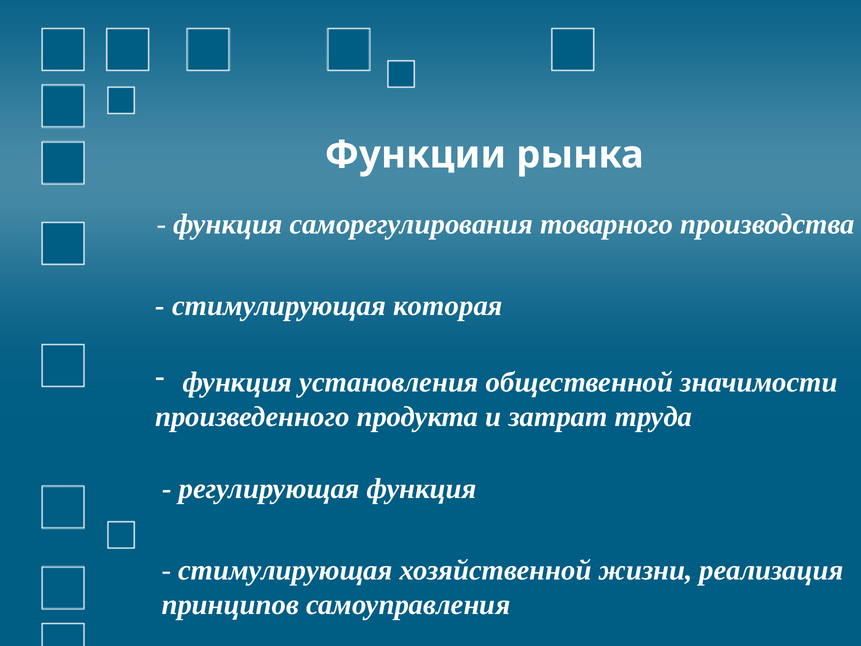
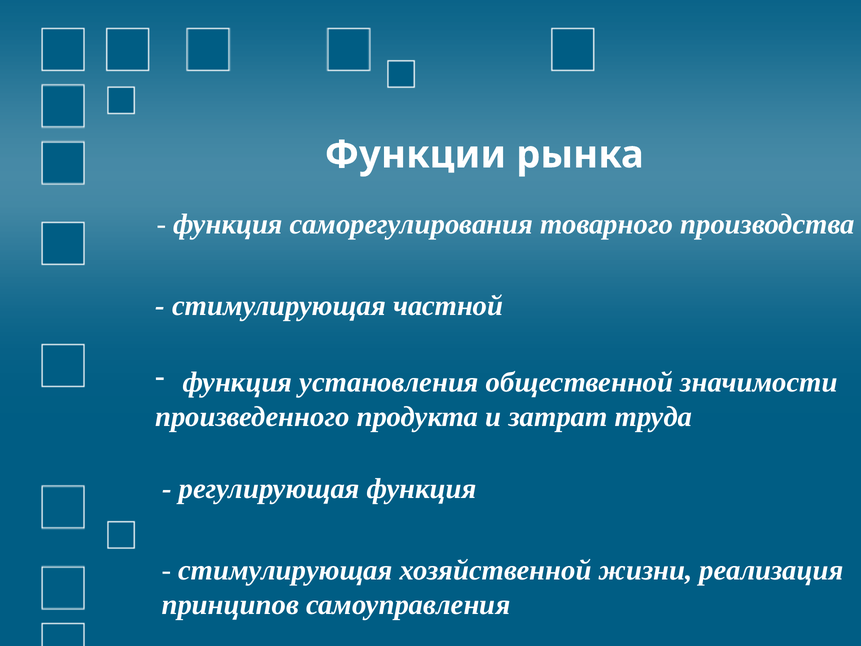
которая: которая -> частной
